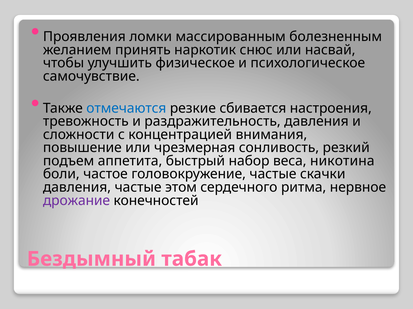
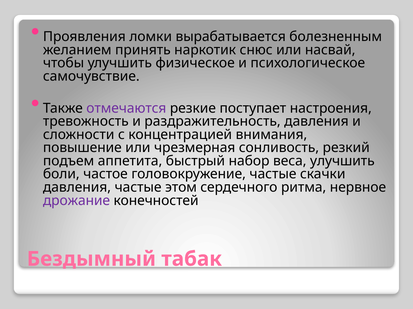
массированным: массированным -> вырабатывается
отмечаются colour: blue -> purple
сбивается: сбивается -> поступает
веса никотина: никотина -> улучшить
